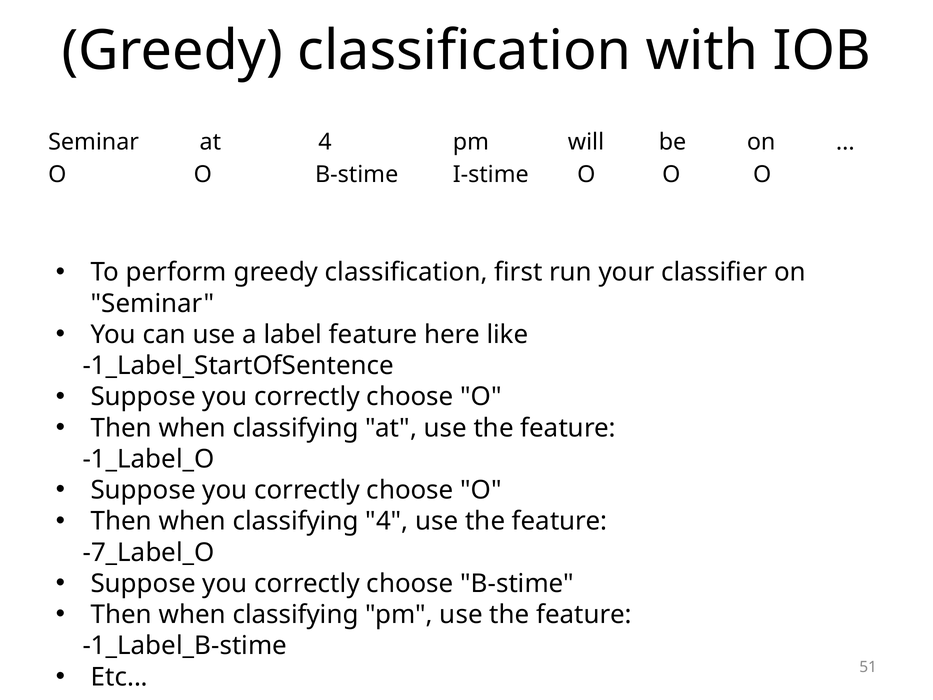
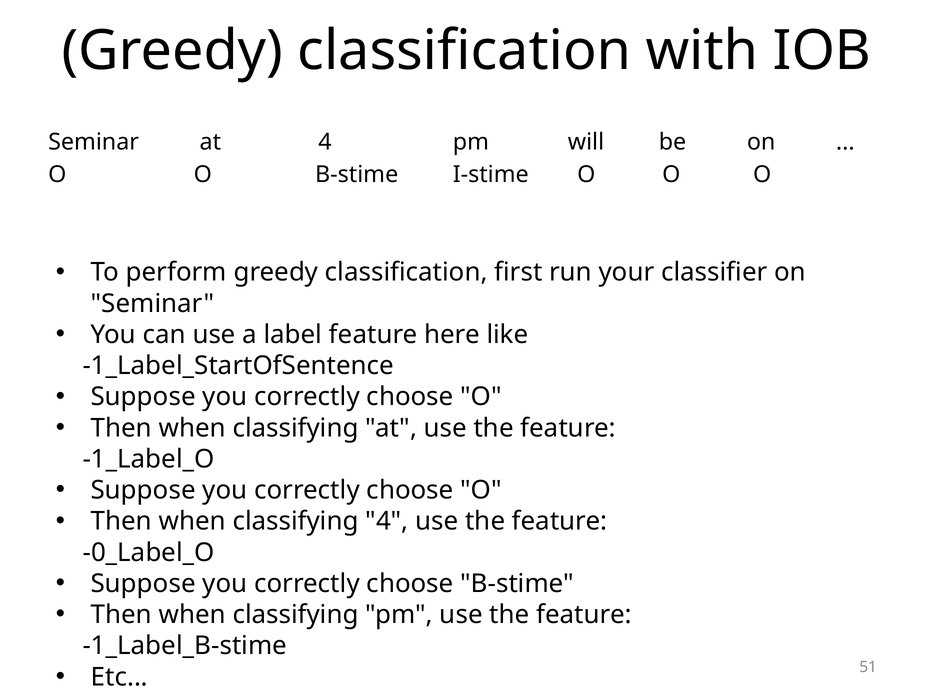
-7_Label_O: -7_Label_O -> -0_Label_O
